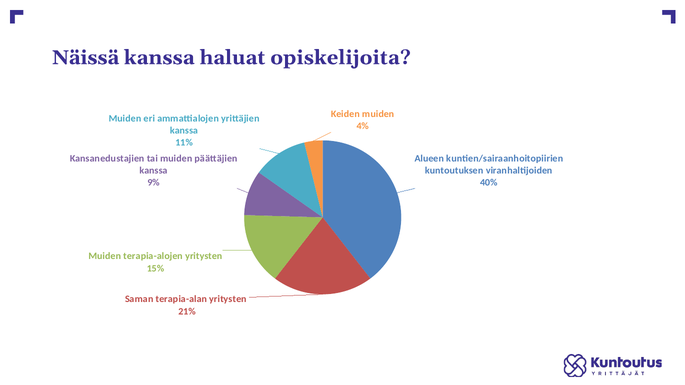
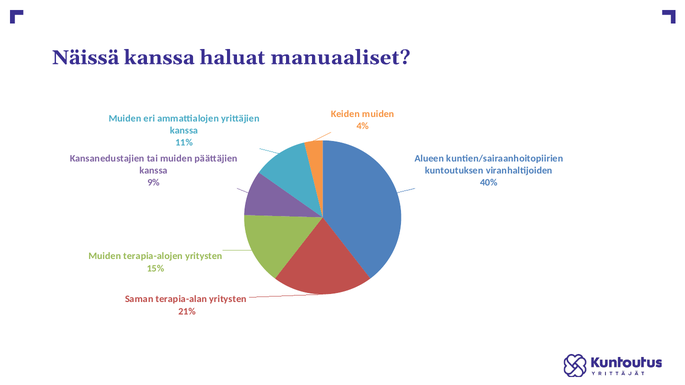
opiskelijoita: opiskelijoita -> manuaaliset
